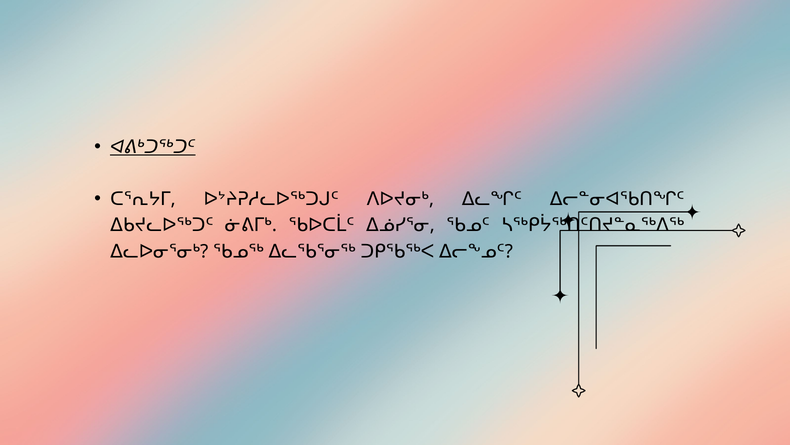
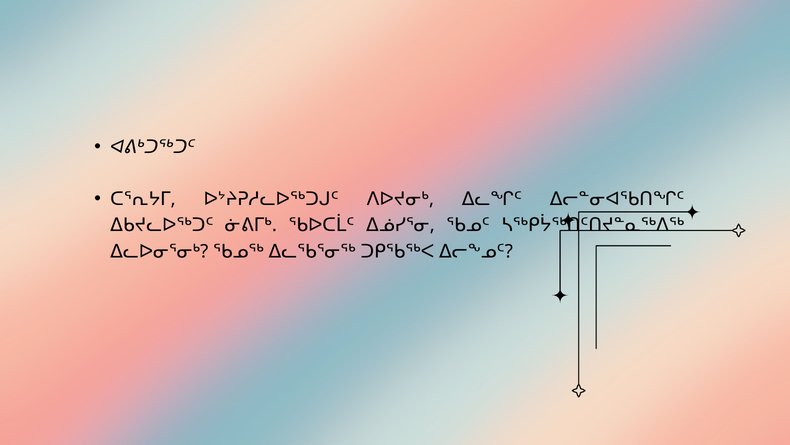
ᐊᕕᒃᑐᖅᑐᑦ underline: present -> none
